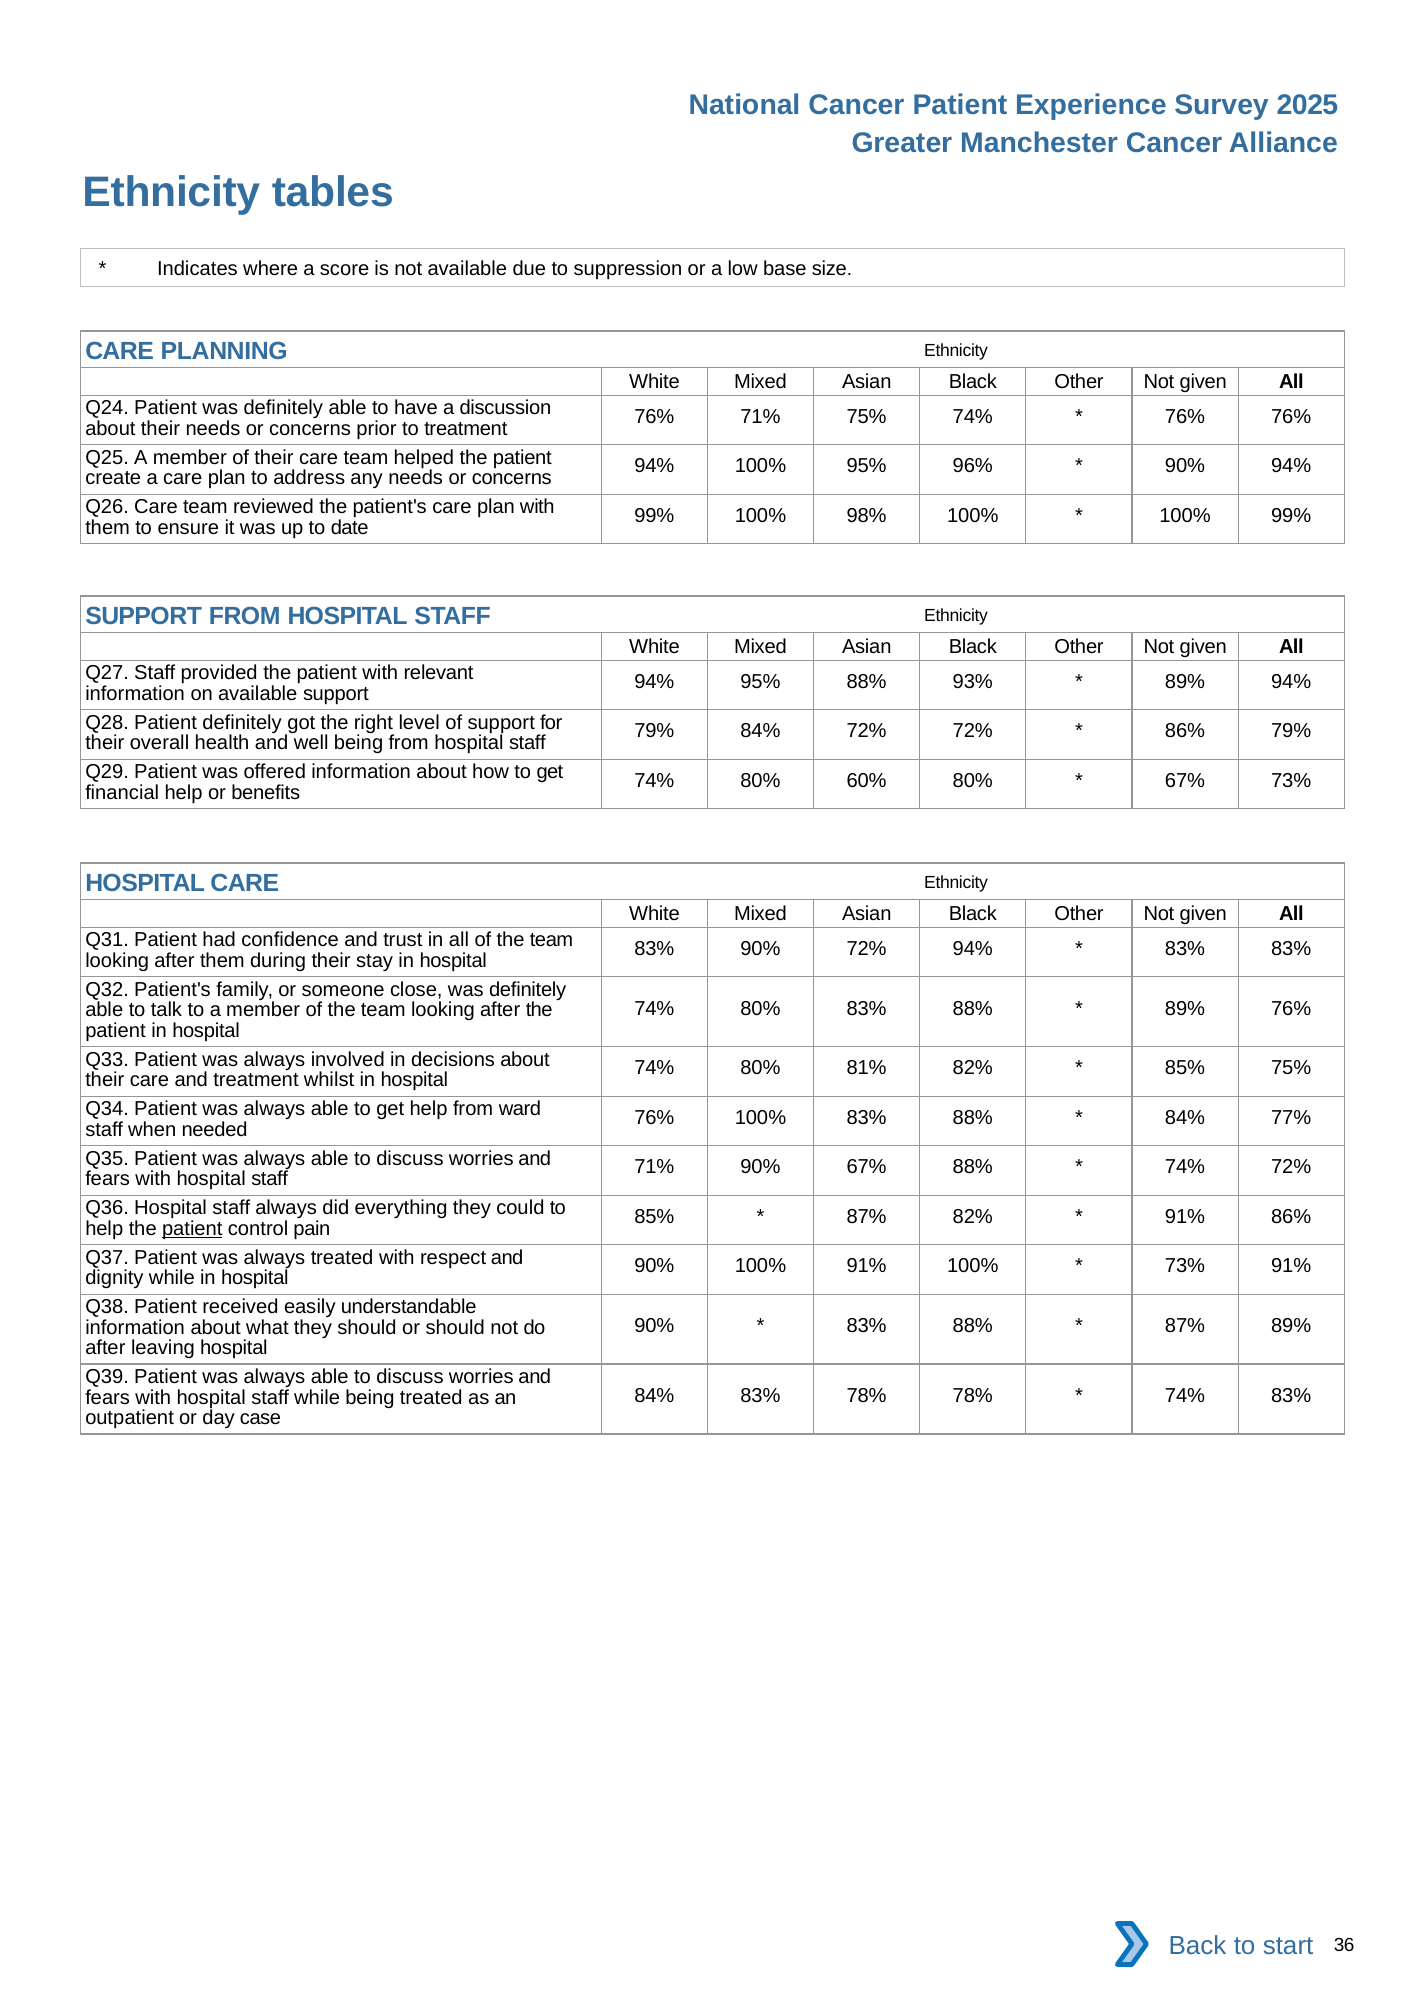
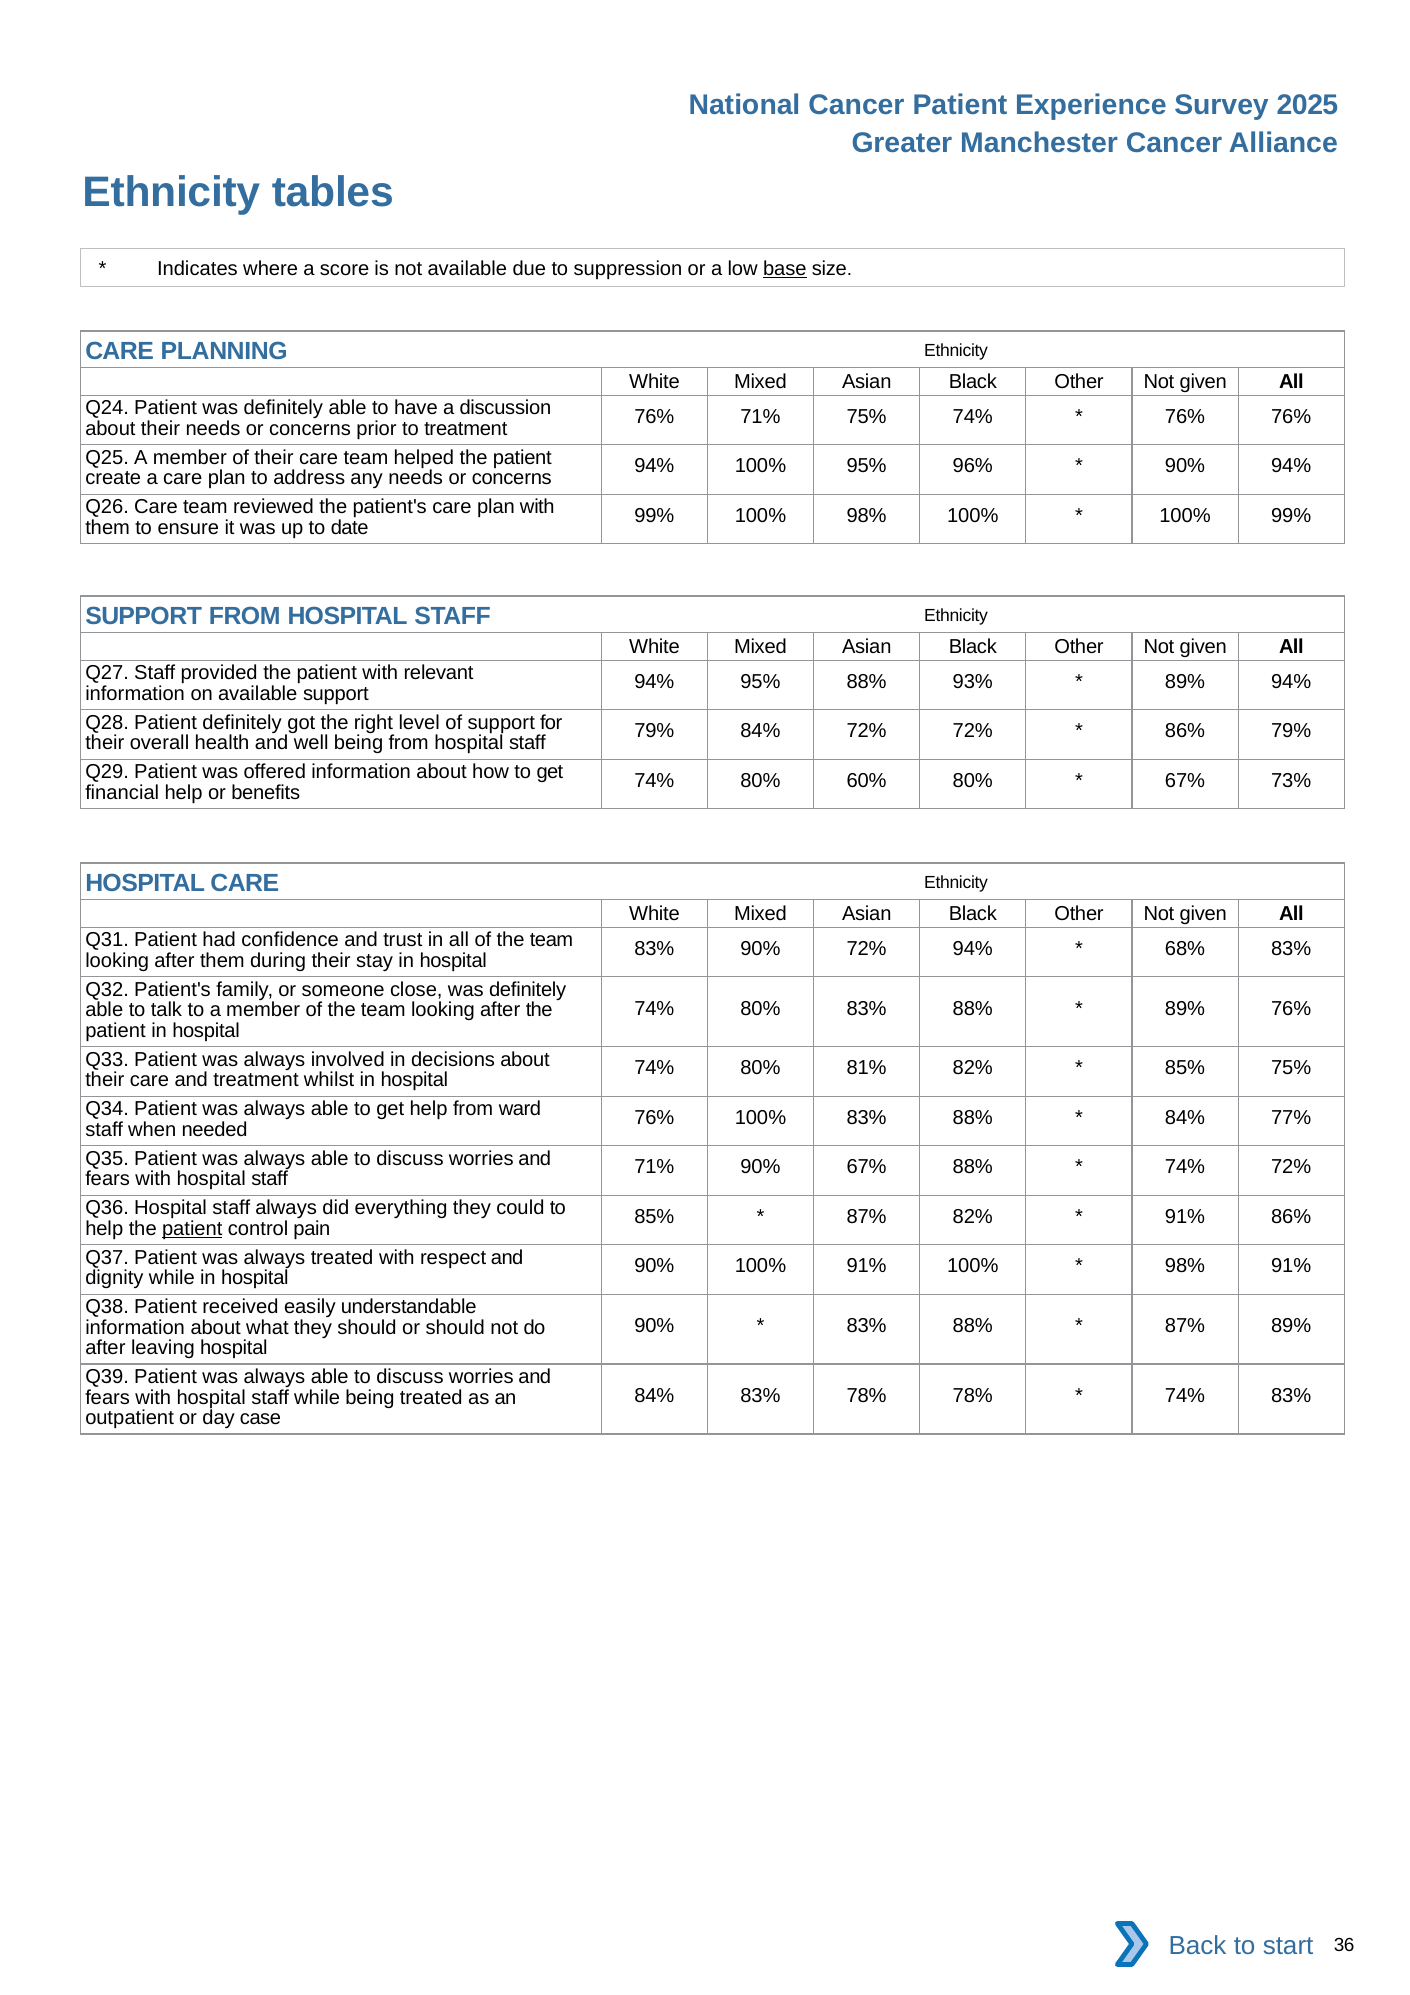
base underline: none -> present
83% at (1185, 949): 83% -> 68%
73% at (1185, 1266): 73% -> 98%
